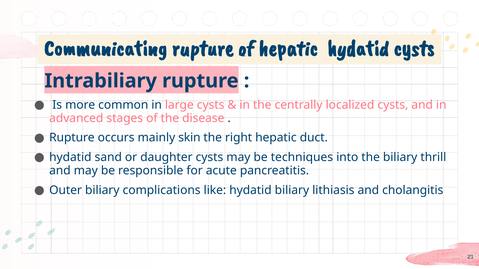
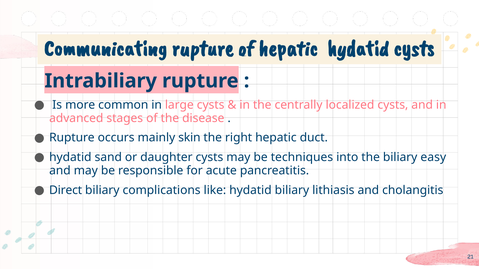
thrill: thrill -> easy
Outer: Outer -> Direct
